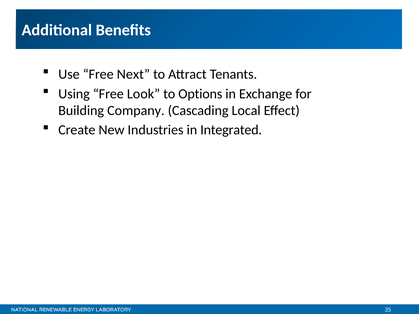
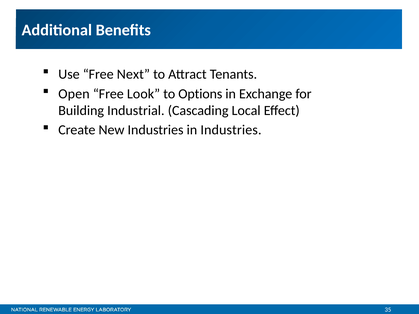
Using: Using -> Open
Company: Company -> Industrial
in Integrated: Integrated -> Industries
